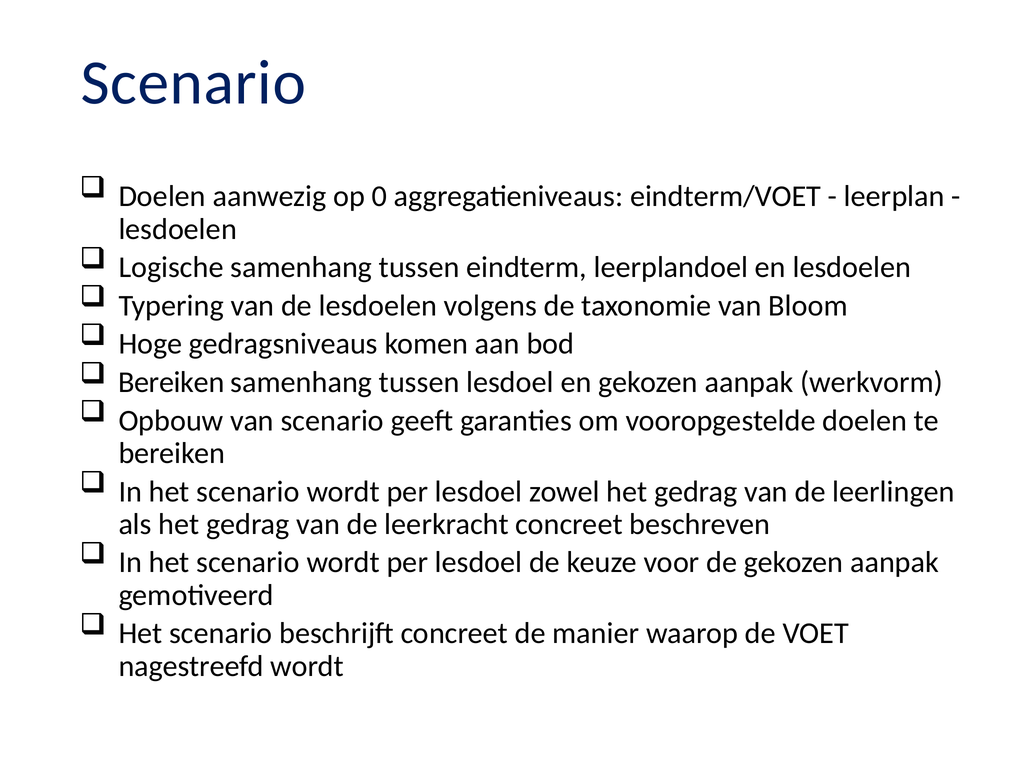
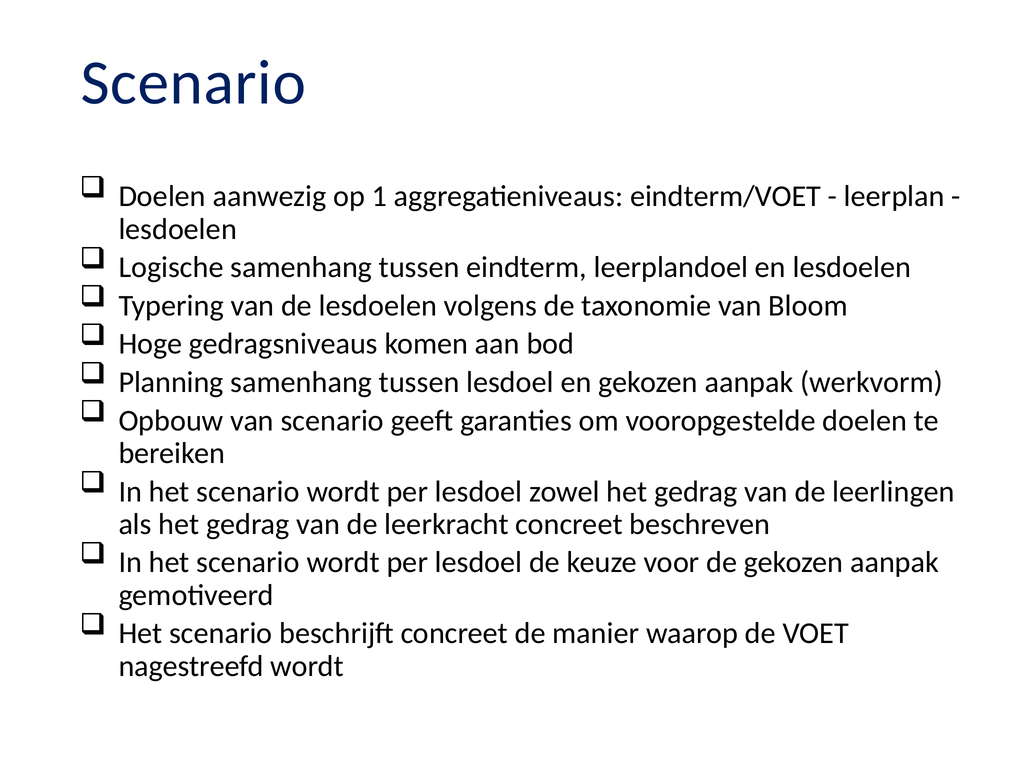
0: 0 -> 1
Bereiken at (171, 382): Bereiken -> Planning
